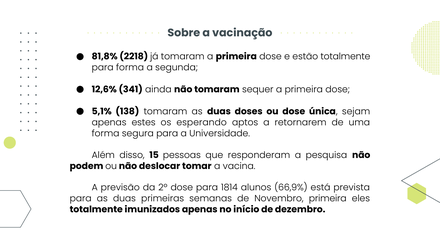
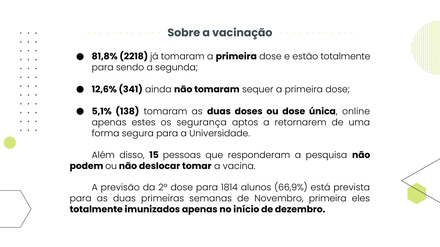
para forma: forma -> sendo
sejam: sejam -> online
esperando: esperando -> segurança
